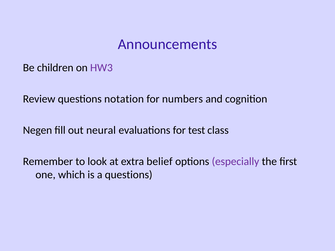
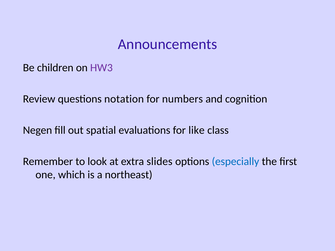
neural: neural -> spatial
test: test -> like
belief: belief -> slides
especially colour: purple -> blue
a questions: questions -> northeast
